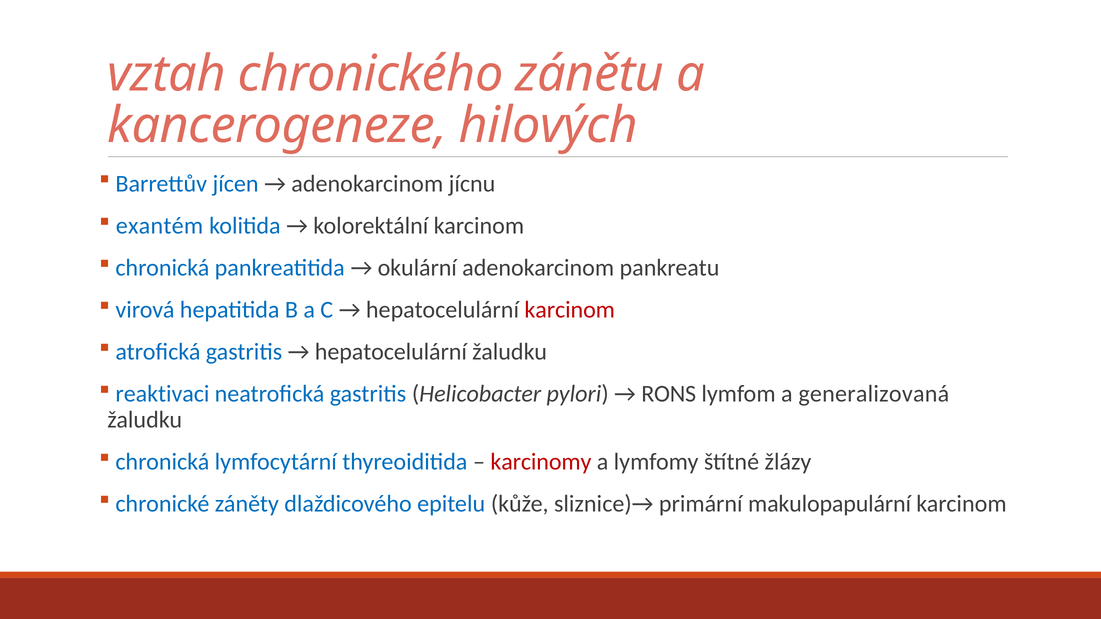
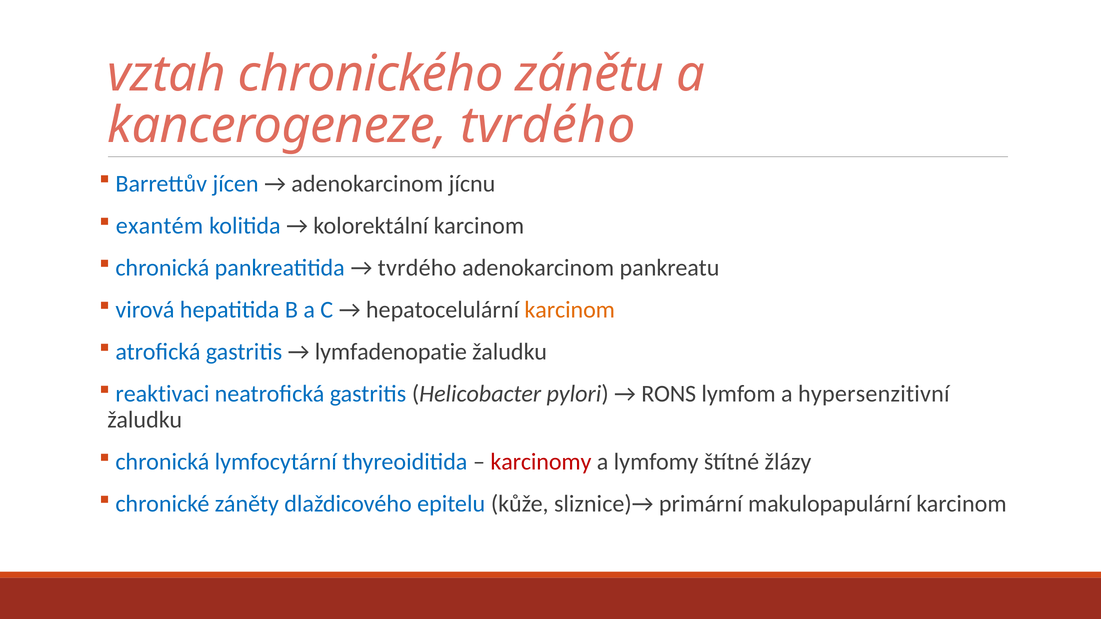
kancerogeneze hilových: hilových -> tvrdého
okulární at (417, 268): okulární -> tvrdého
karcinom at (570, 310) colour: red -> orange
hepatocelulární at (391, 352): hepatocelulární -> lymfadenopatie
generalizovaná: generalizovaná -> hypersenzitivní
